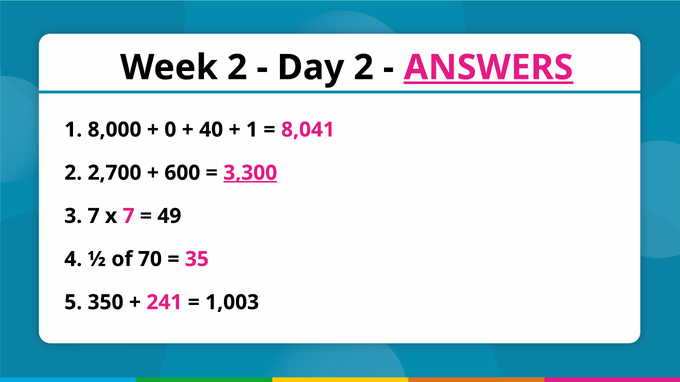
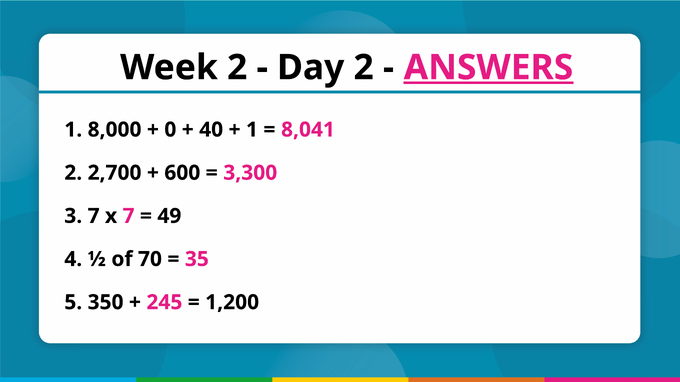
3,300 underline: present -> none
241: 241 -> 245
1,003: 1,003 -> 1,200
